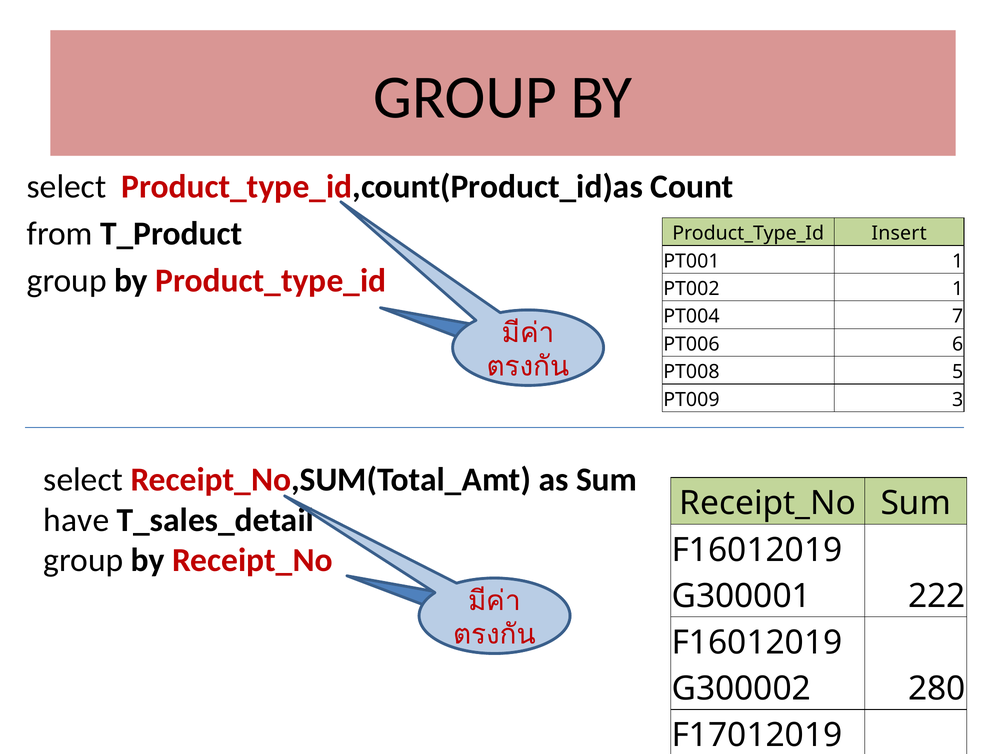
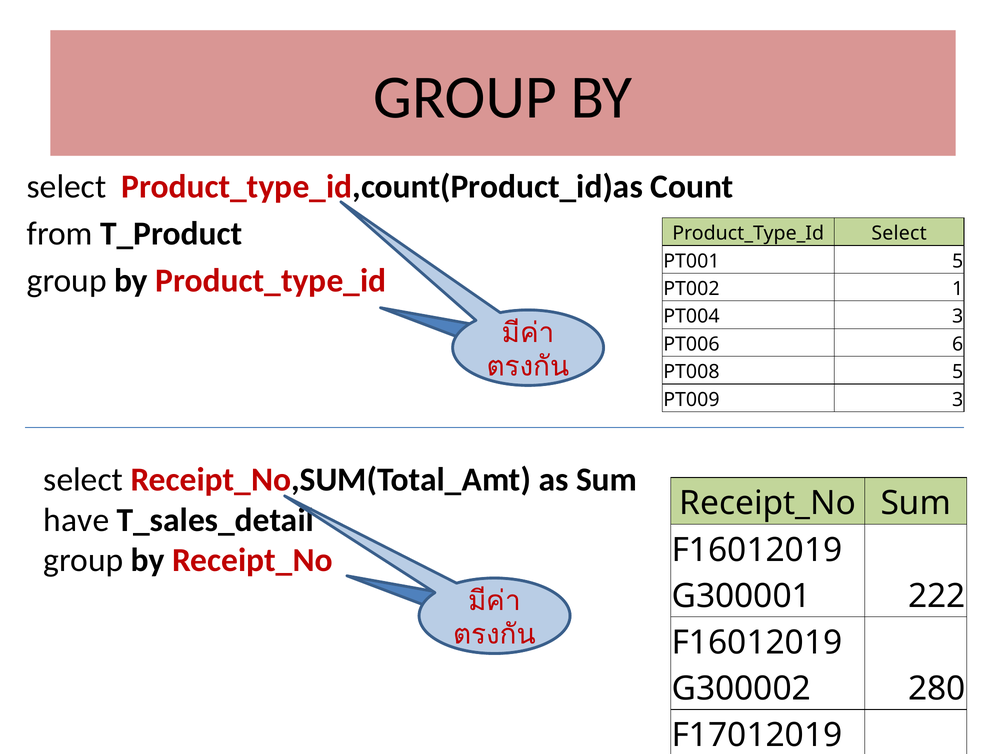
Insert at (899, 234): Insert -> Select
PT001 1: 1 -> 5
PT004 7: 7 -> 3
